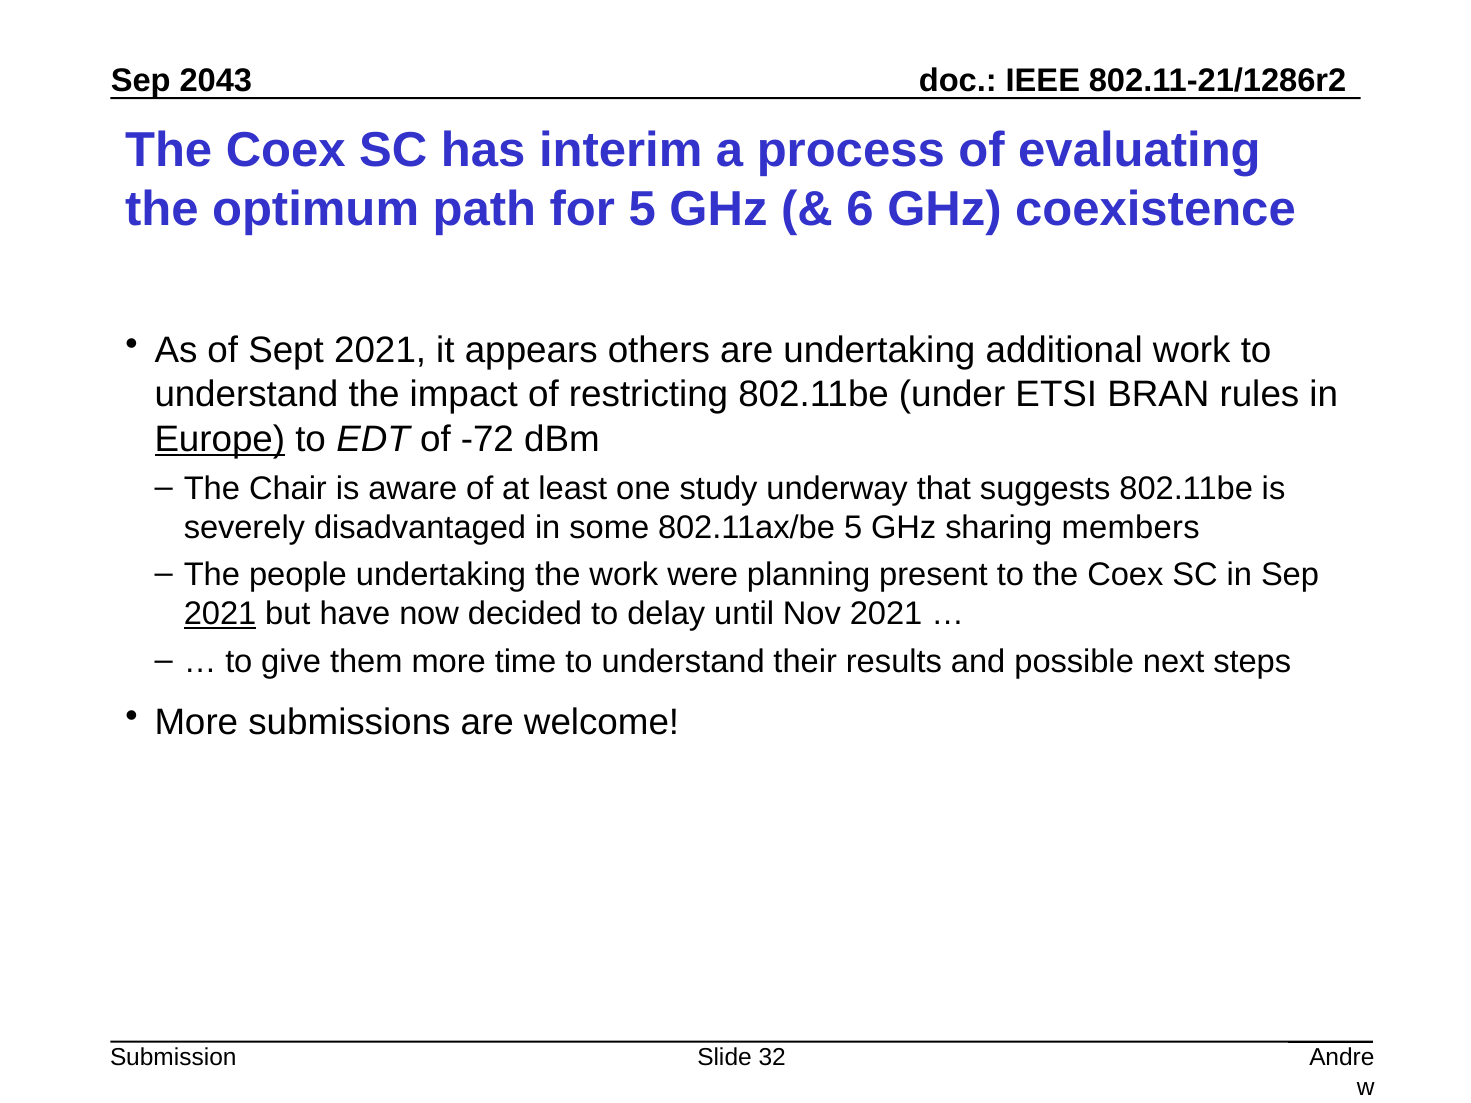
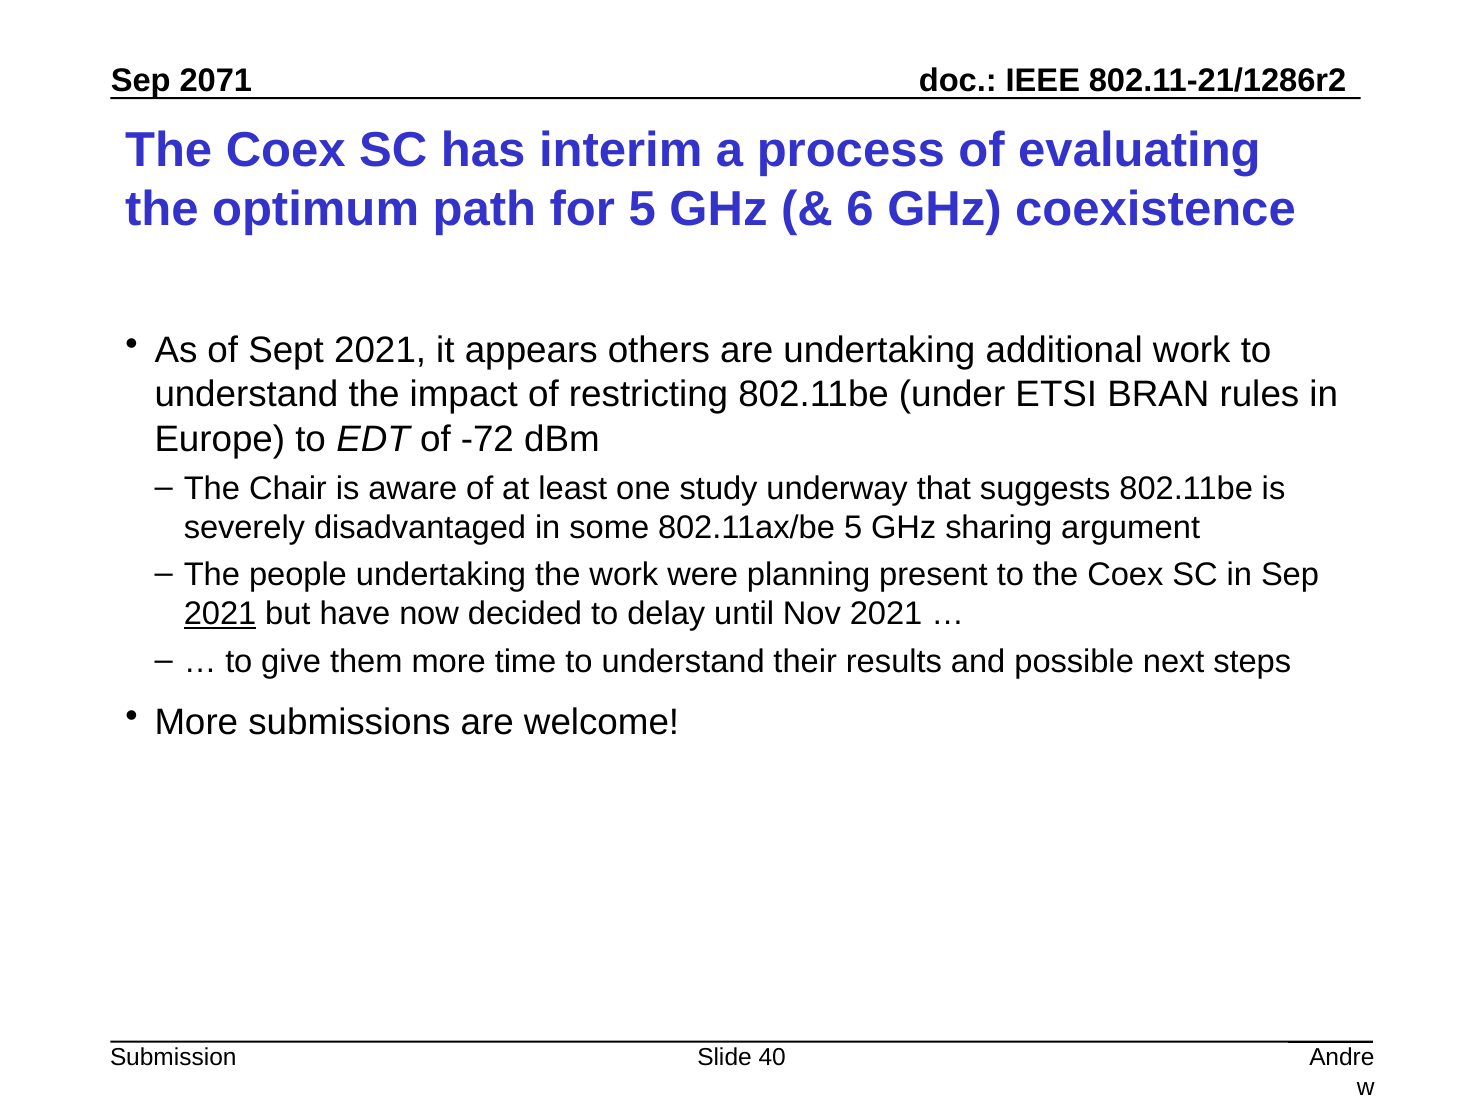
2043: 2043 -> 2071
Europe underline: present -> none
members: members -> argument
32: 32 -> 40
